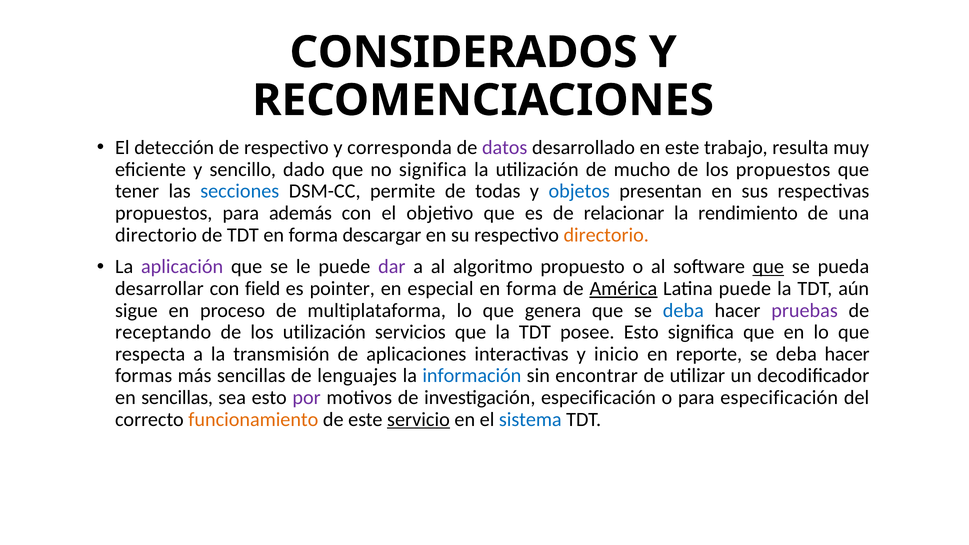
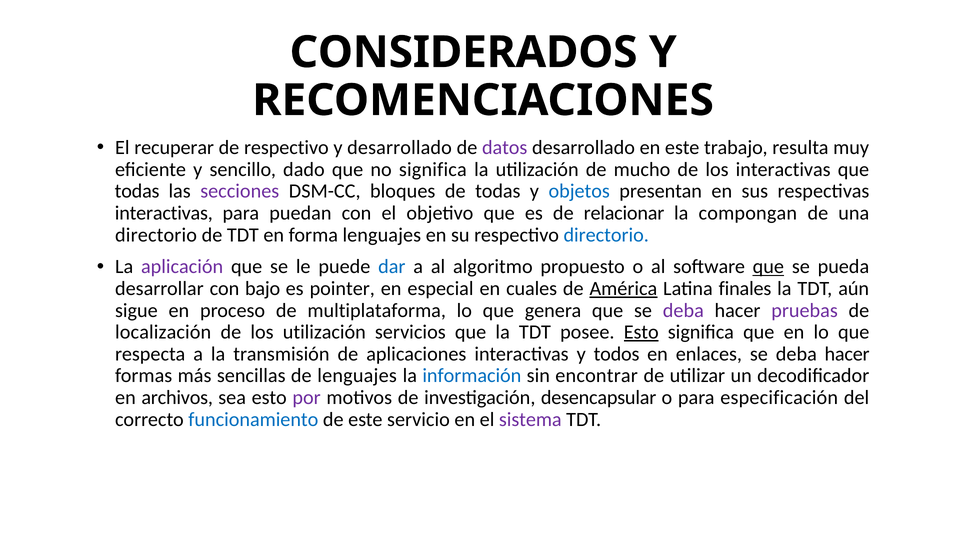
detección: detección -> recuperar
y corresponda: corresponda -> desarrollado
los propuestos: propuestos -> interactivas
tener at (137, 191): tener -> todas
secciones colour: blue -> purple
permite: permite -> bloques
propuestos at (164, 213): propuestos -> interactivas
además: además -> puedan
rendimiento: rendimiento -> compongan
forma descargar: descargar -> lenguajes
directorio at (606, 235) colour: orange -> blue
dar colour: purple -> blue
field: field -> bajo
especial en forma: forma -> cuales
Latina puede: puede -> finales
deba at (683, 310) colour: blue -> purple
receptando: receptando -> localización
Esto at (641, 332) underline: none -> present
inicio: inicio -> todos
reporte: reporte -> enlaces
en sencillas: sencillas -> archivos
investigación especificación: especificación -> desencapsular
funcionamiento colour: orange -> blue
servicio underline: present -> none
sistema colour: blue -> purple
